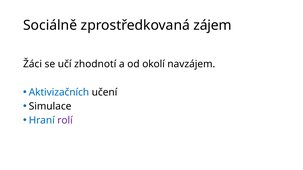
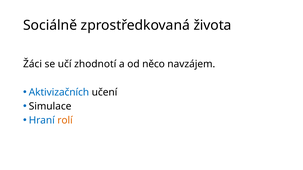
zájem: zájem -> života
okolí: okolí -> něco
rolí colour: purple -> orange
